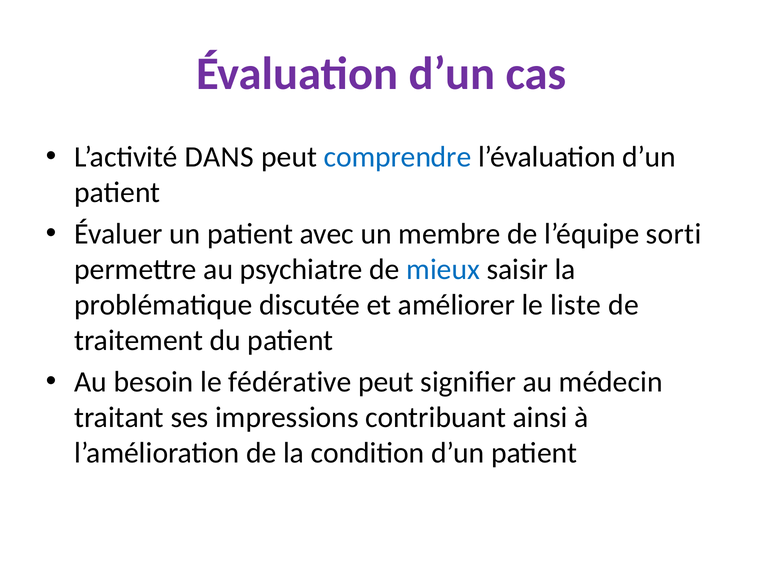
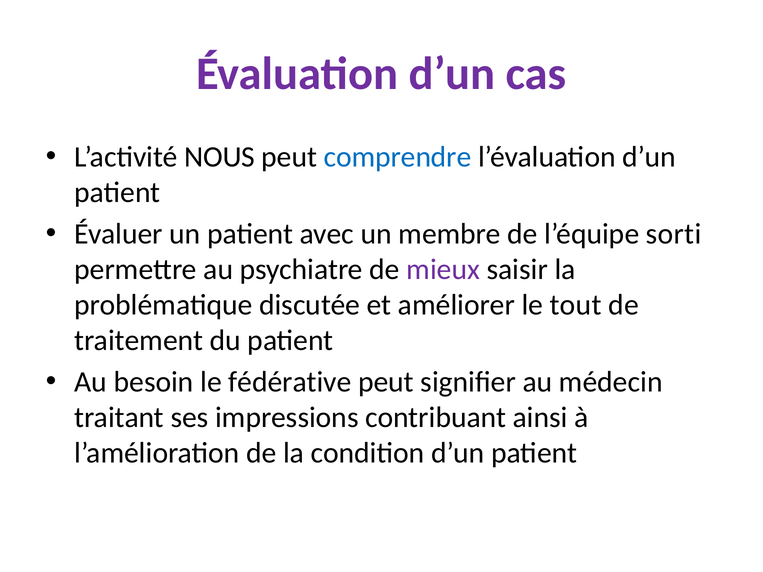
DANS: DANS -> NOUS
mieux colour: blue -> purple
liste: liste -> tout
